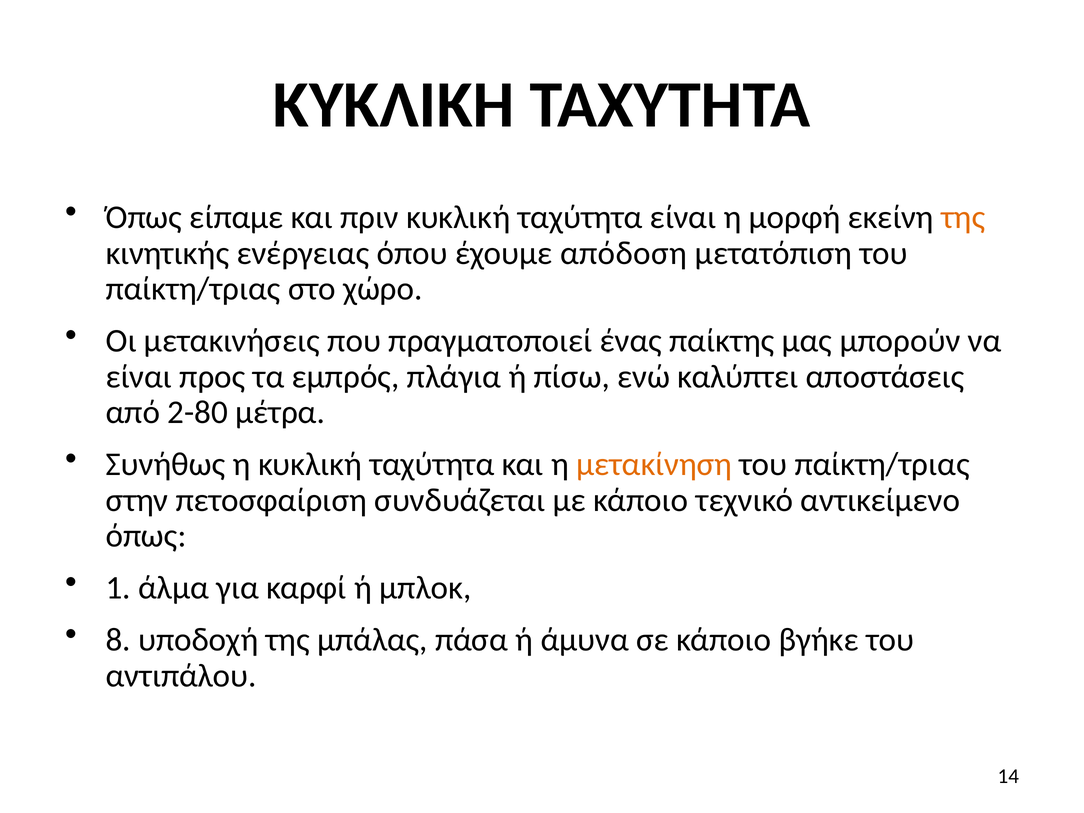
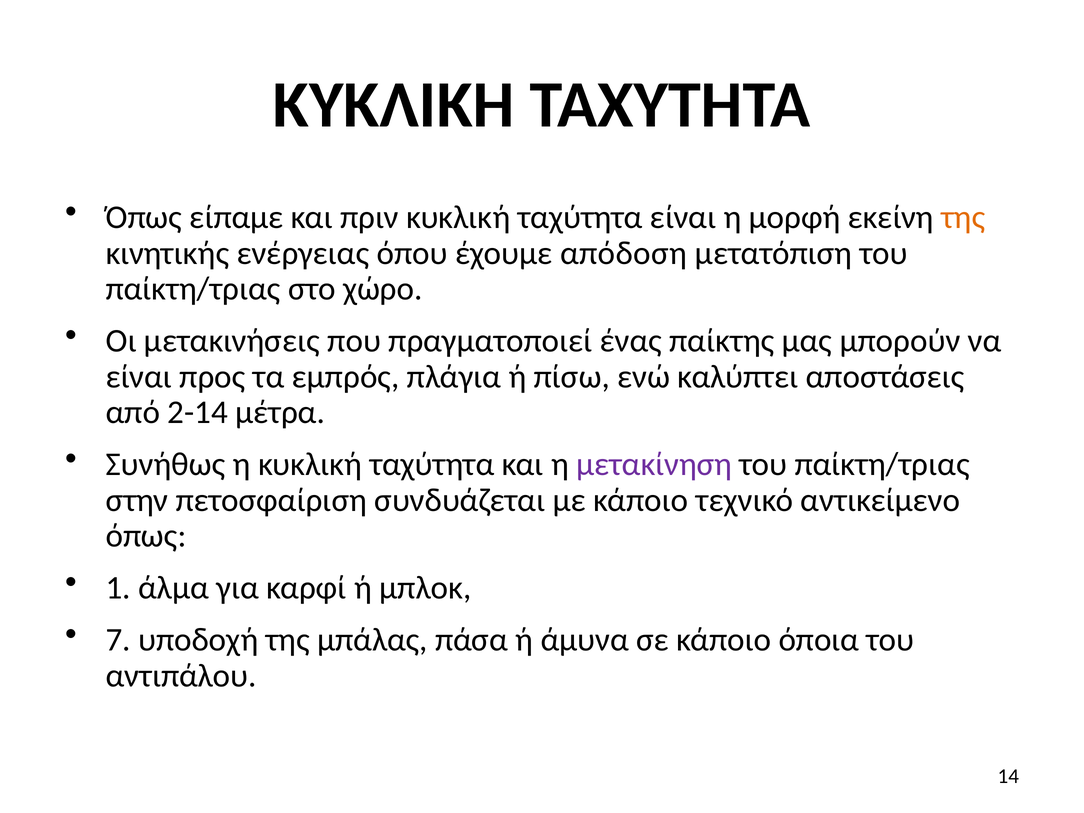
2-80: 2-80 -> 2-14
μετακίνηση colour: orange -> purple
8: 8 -> 7
βγήκε: βγήκε -> όποια
